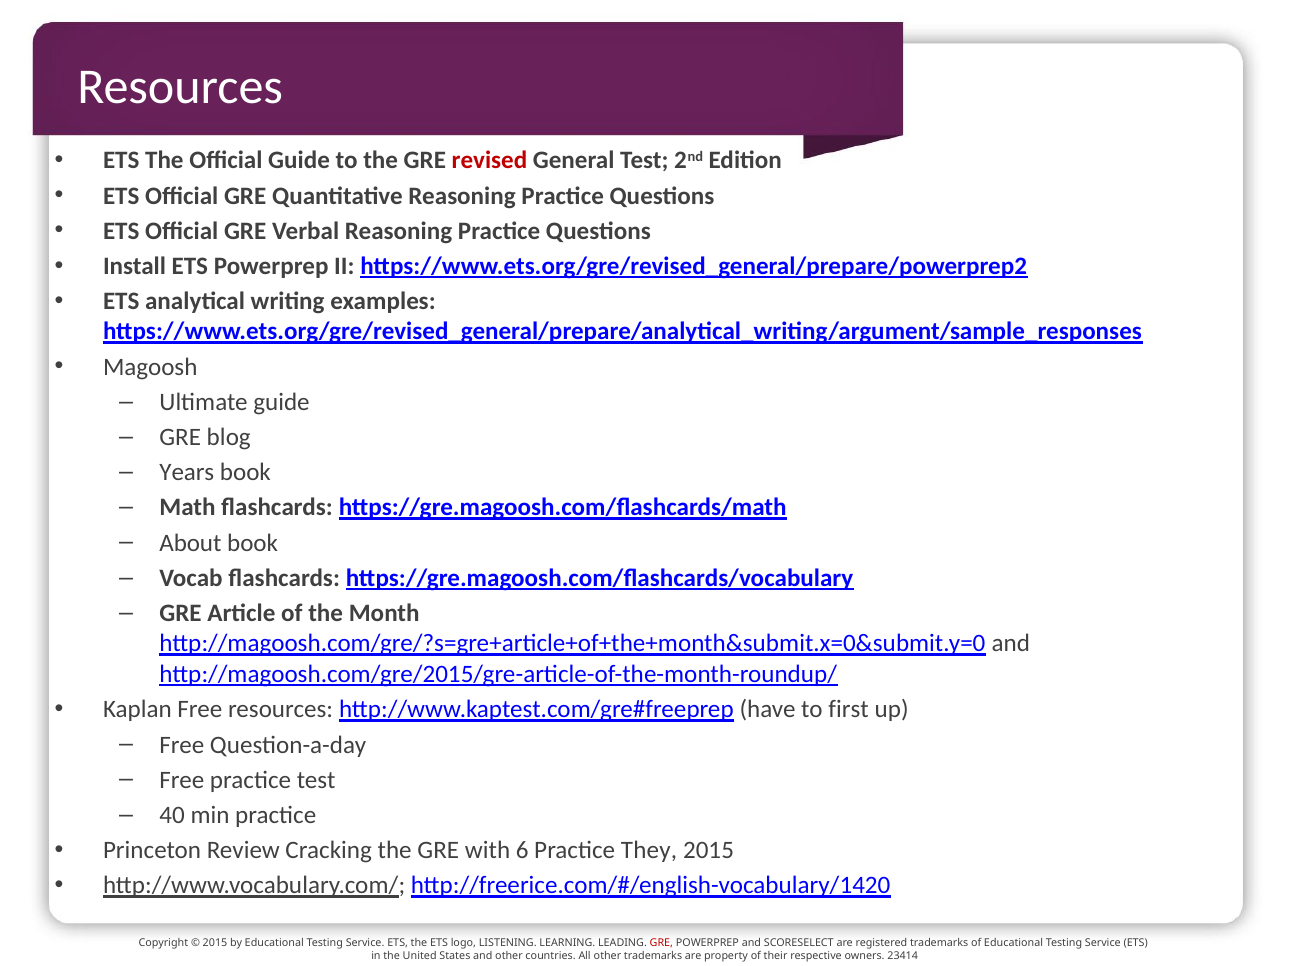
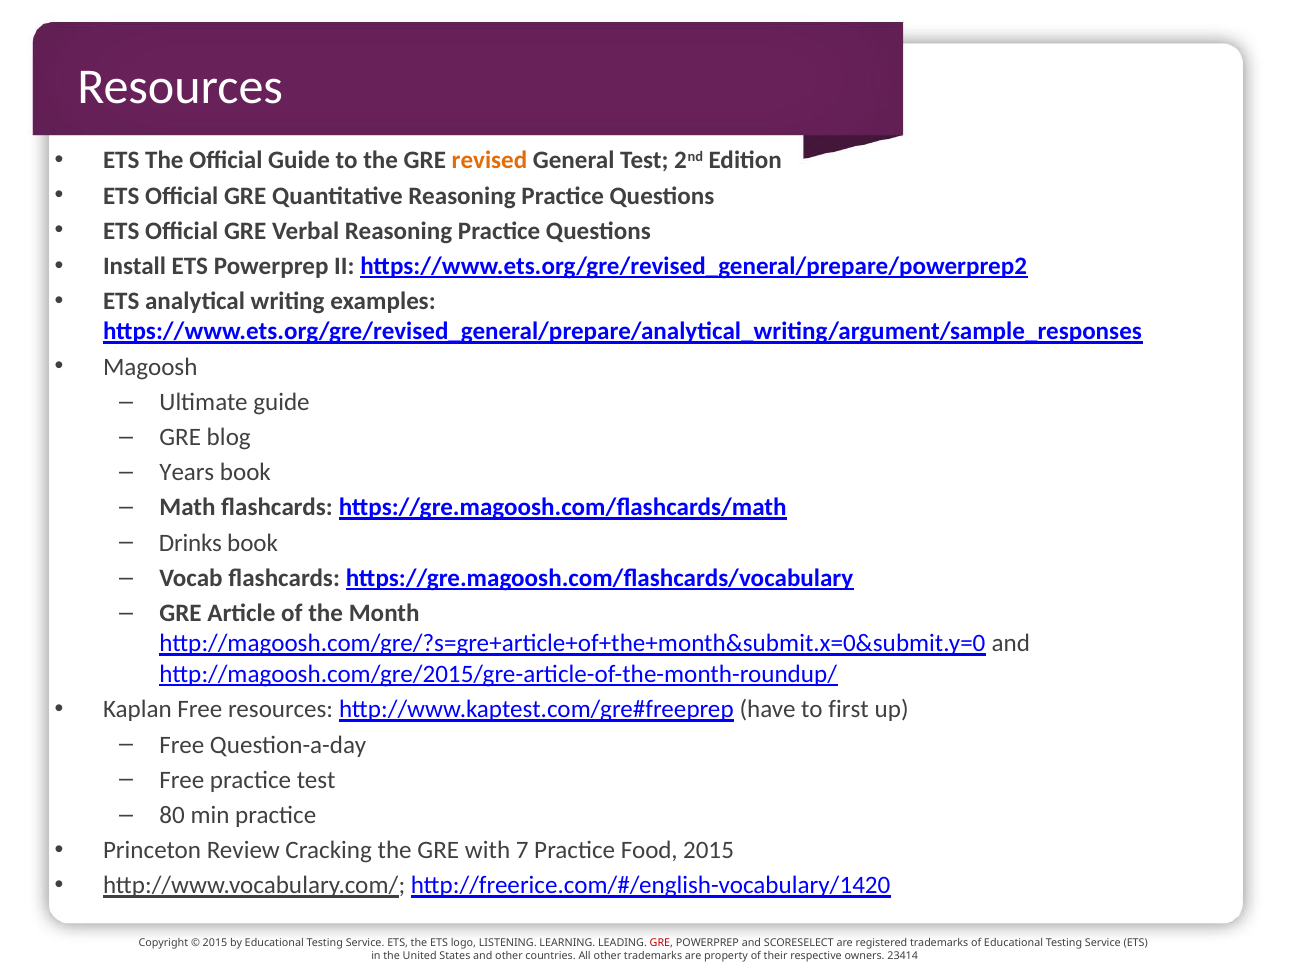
revised colour: red -> orange
About: About -> Drinks
40: 40 -> 80
6: 6 -> 7
They: They -> Food
